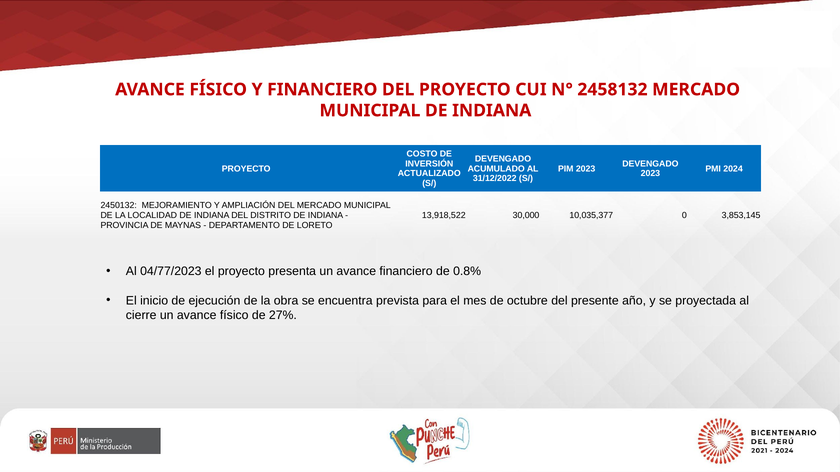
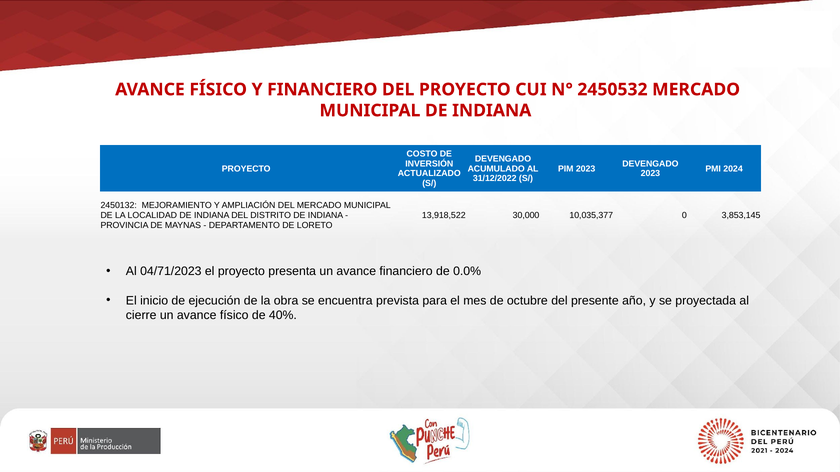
2458132: 2458132 -> 2450532
04/77/2023: 04/77/2023 -> 04/71/2023
0.8%: 0.8% -> 0.0%
27%: 27% -> 40%
